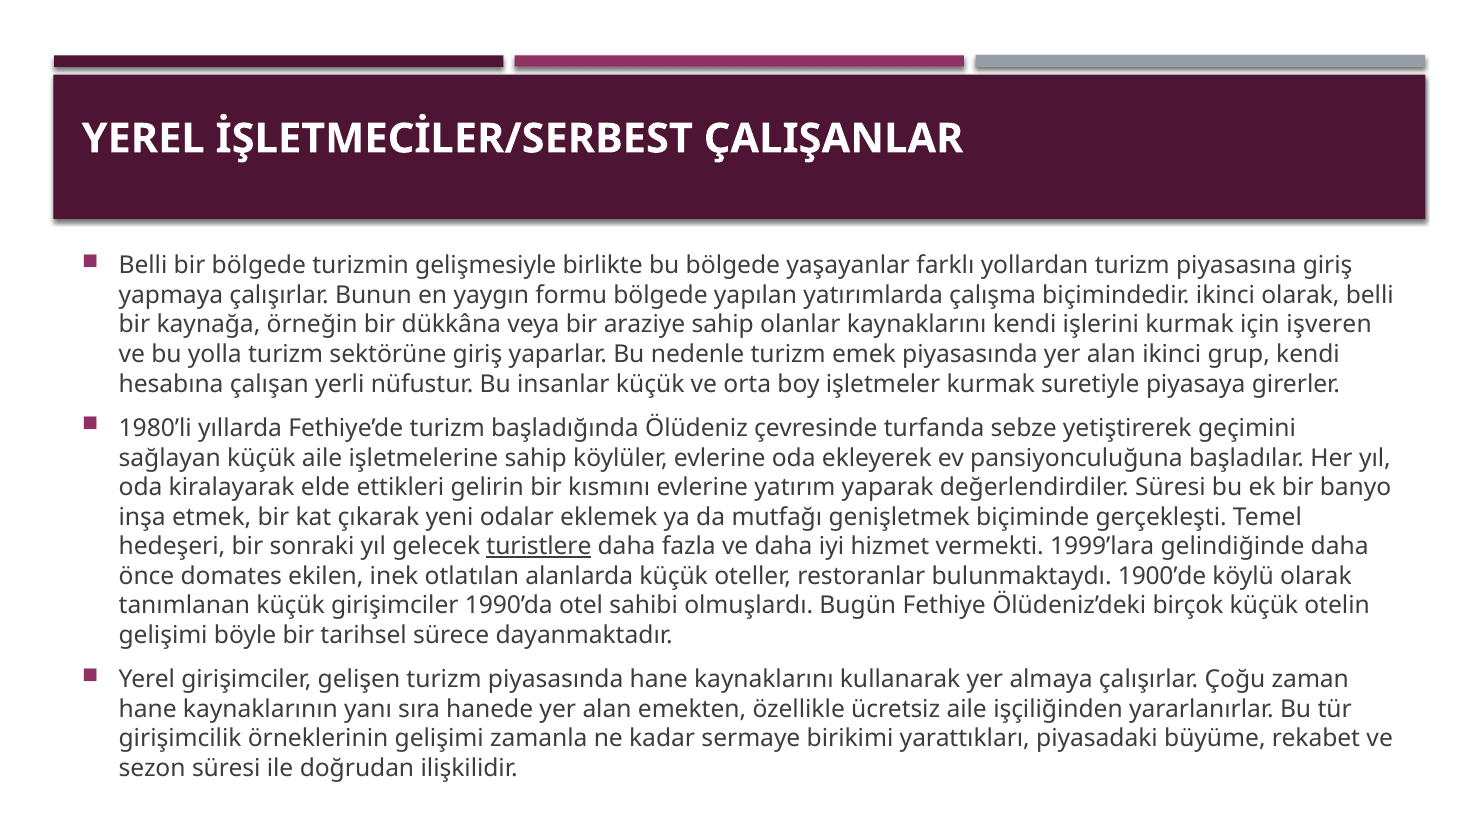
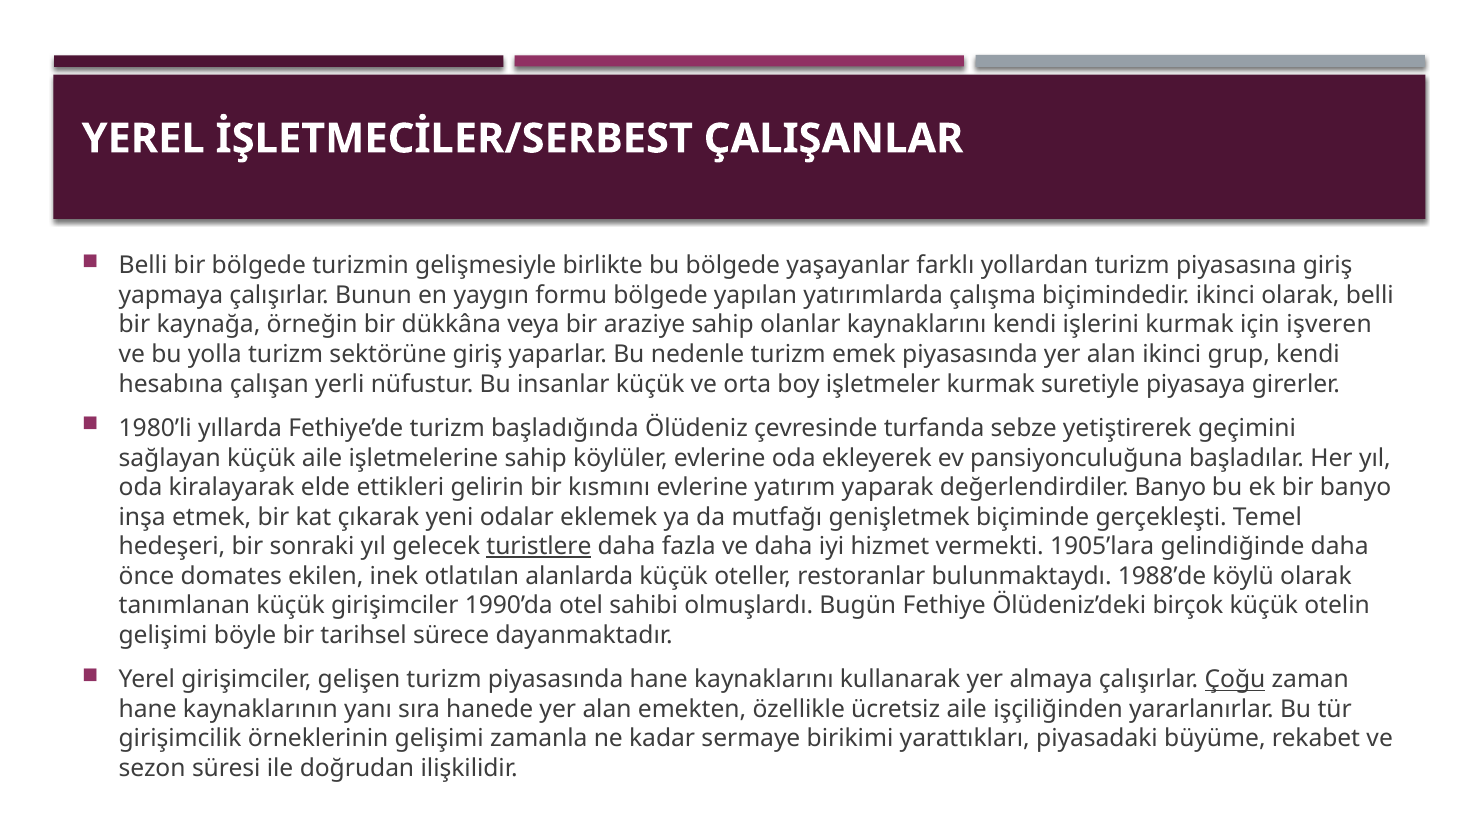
değerlendirdiler Süresi: Süresi -> Banyo
1999’lara: 1999’lara -> 1905’lara
1900’de: 1900’de -> 1988’de
Çoğu underline: none -> present
